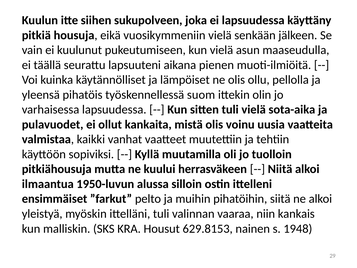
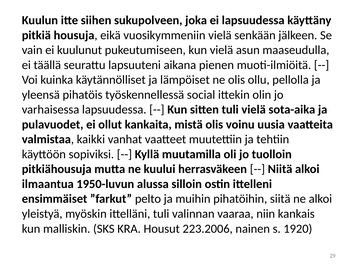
suom: suom -> social
629.8153: 629.8153 -> 223.2006
1948: 1948 -> 1920
